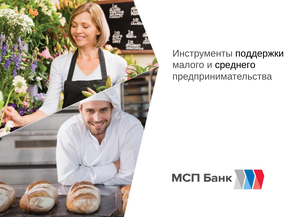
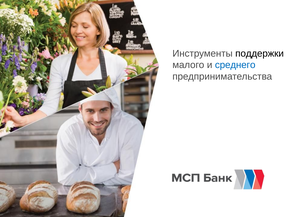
среднего colour: black -> blue
